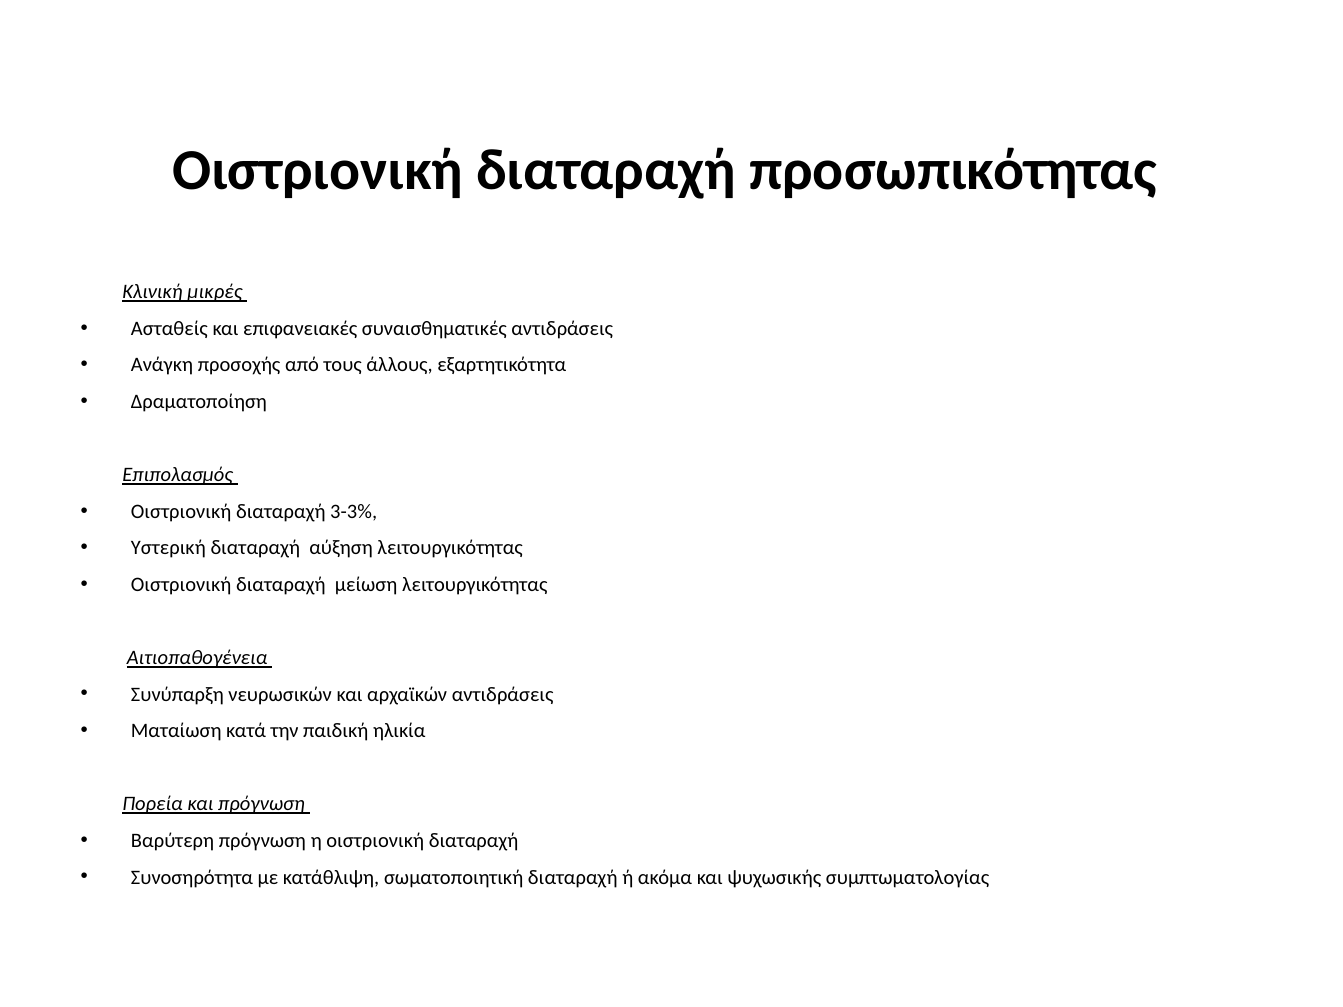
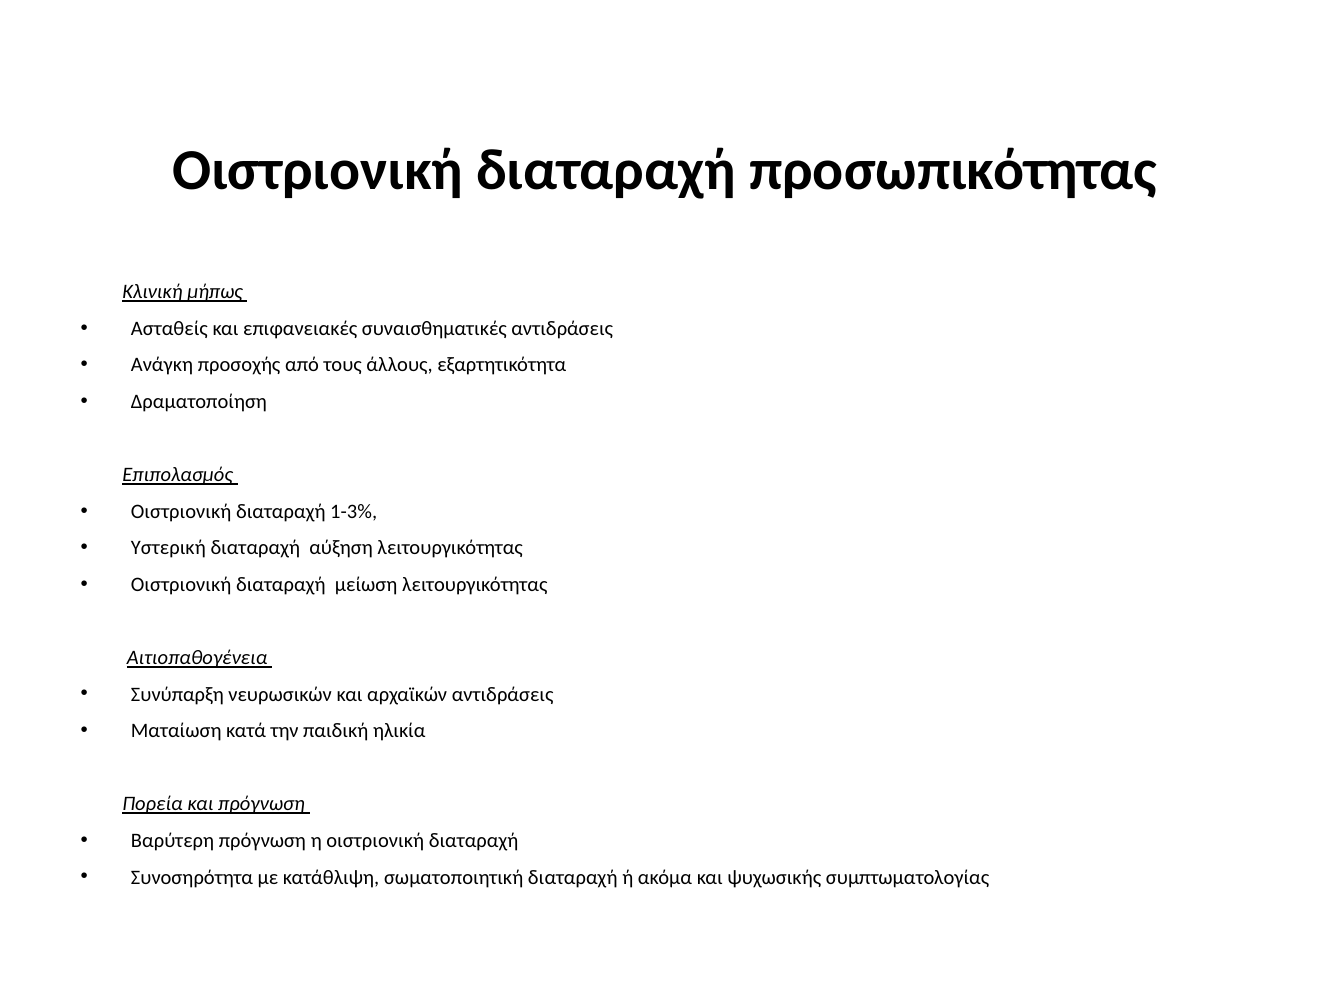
μικρές: μικρές -> μήπως
3-3%: 3-3% -> 1-3%
